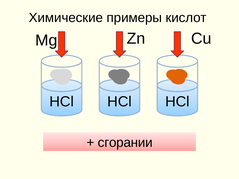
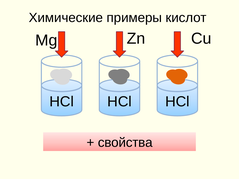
сгорании: сгорании -> свойства
